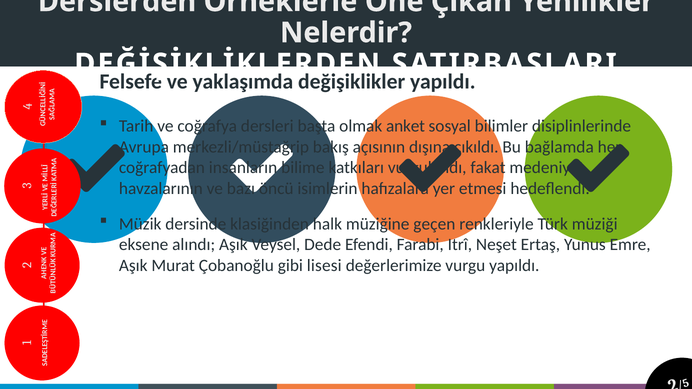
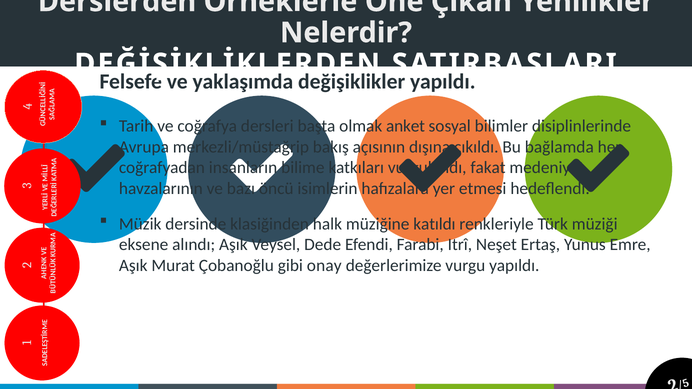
geçen: geçen -> katıldı
lisesi: lisesi -> onay
